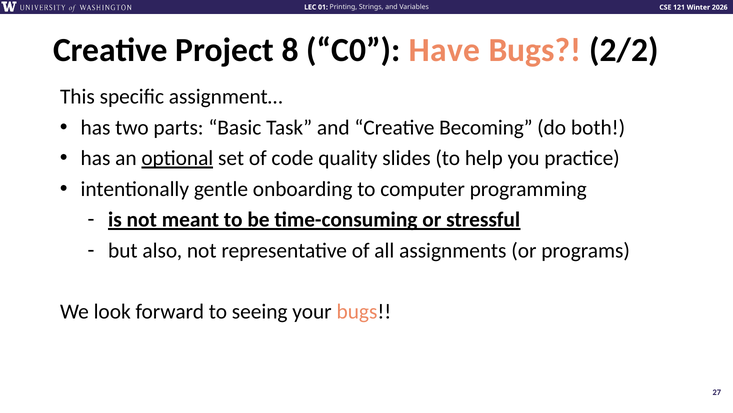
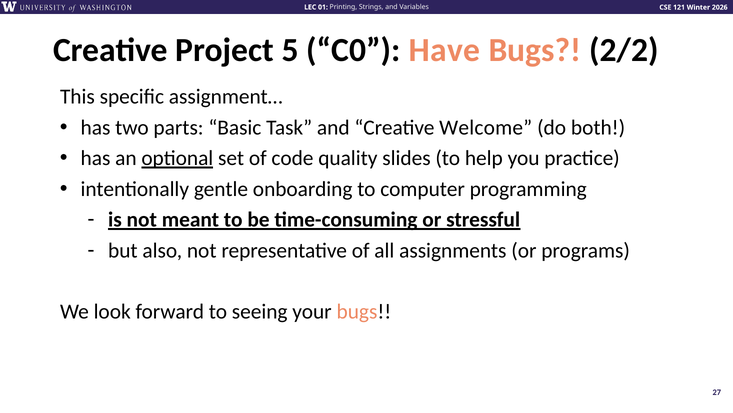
8: 8 -> 5
Becoming: Becoming -> Welcome
